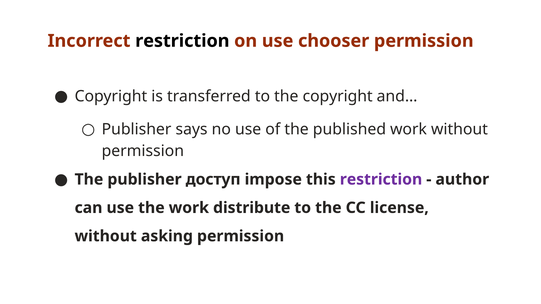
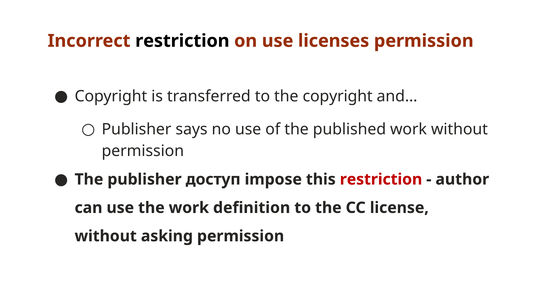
chooser: chooser -> licenses
restriction at (381, 180) colour: purple -> red
distribute: distribute -> definition
